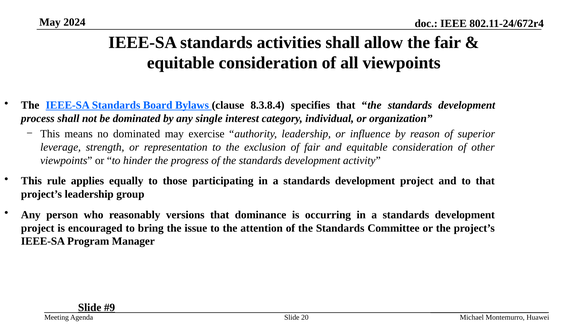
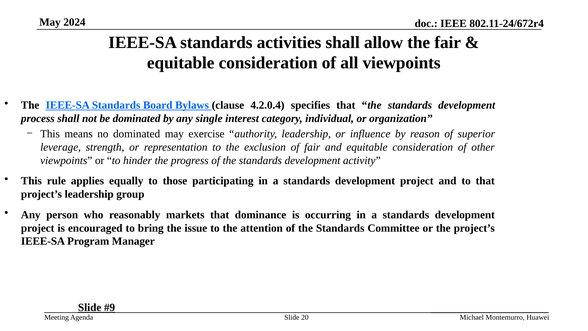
8.3.8.4: 8.3.8.4 -> 4.2.0.4
versions: versions -> markets
